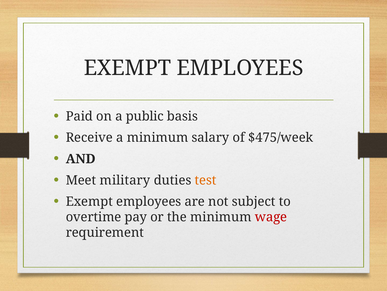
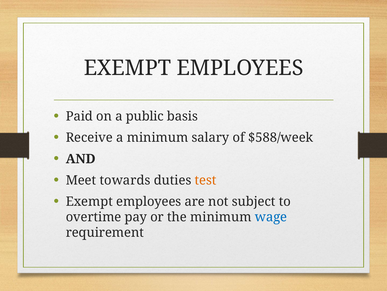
$475/week: $475/week -> $588/week
military: military -> towards
wage colour: red -> blue
